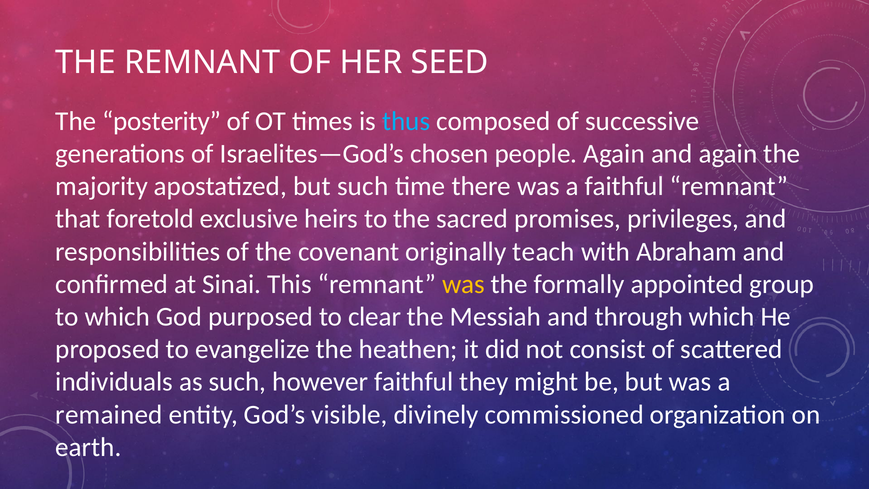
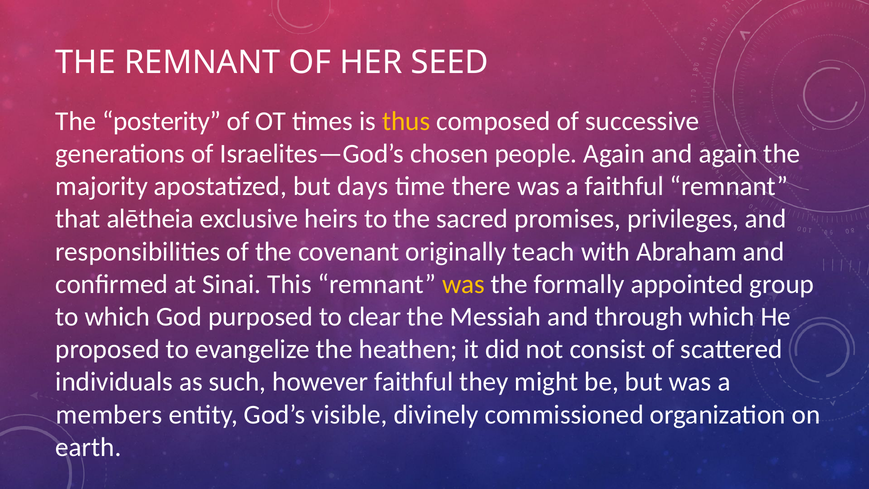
thus colour: light blue -> yellow
but such: such -> days
foretold: foretold -> alētheia
remained: remained -> members
